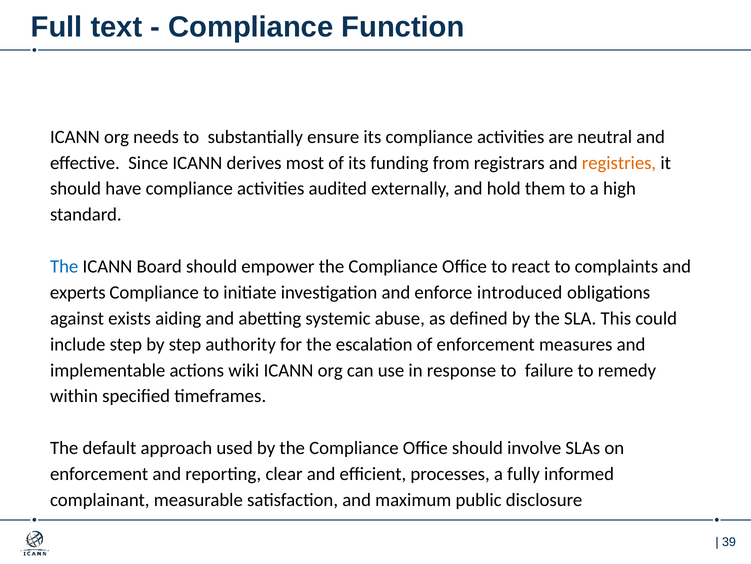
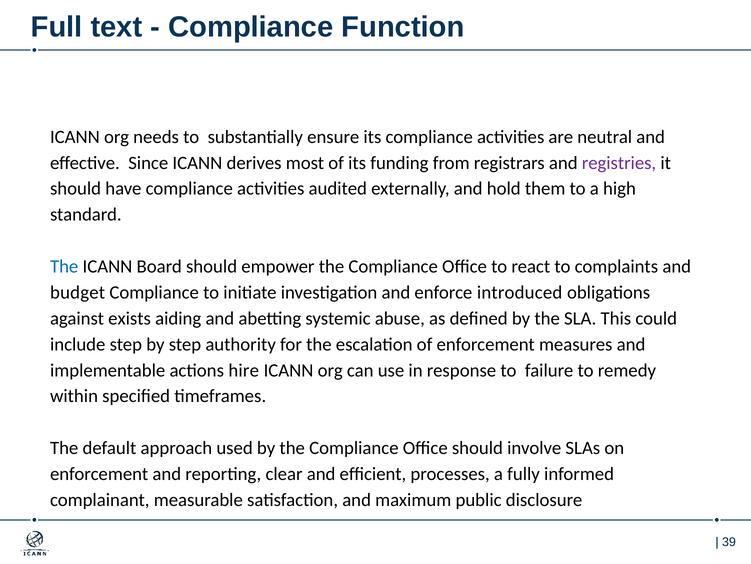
registries colour: orange -> purple
experts: experts -> budget
wiki: wiki -> hire
